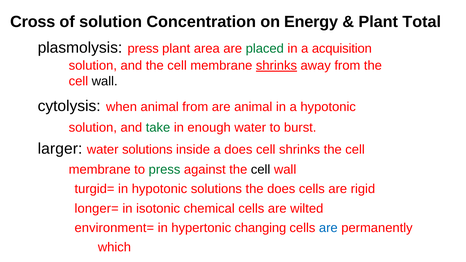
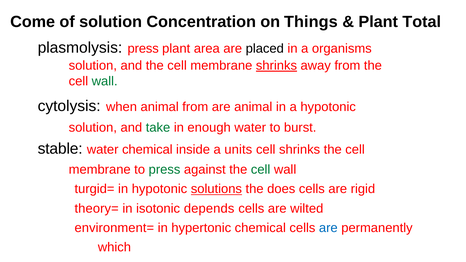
Cross: Cross -> Come
Energy: Energy -> Things
placed colour: green -> black
acquisition: acquisition -> organisms
wall at (105, 81) colour: black -> green
larger: larger -> stable
water solutions: solutions -> chemical
a does: does -> units
cell at (261, 170) colour: black -> green
solutions at (216, 189) underline: none -> present
longer=: longer= -> theory=
chemical: chemical -> depends
hypertonic changing: changing -> chemical
